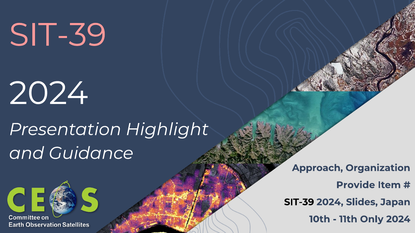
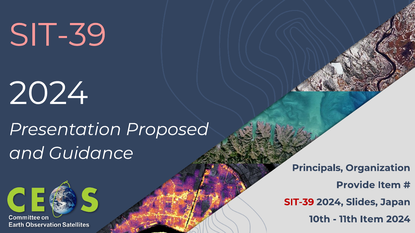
Highlight: Highlight -> Proposed
Approach: Approach -> Principals
SIT-39 at (299, 202) colour: black -> red
11th Only: Only -> Item
